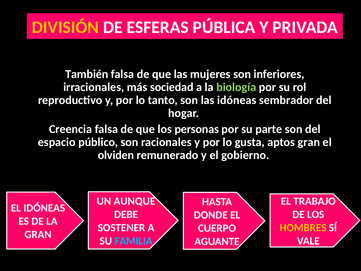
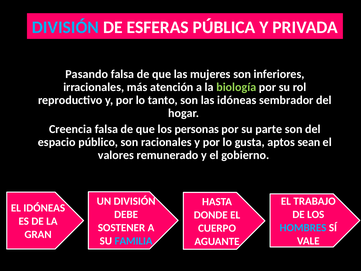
DIVISIÓN at (65, 27) colour: yellow -> light blue
También: También -> Pasando
sociedad: sociedad -> atención
aptos gran: gran -> sean
olviden: olviden -> valores
UN AUNQUE: AUNQUE -> DIVISIÓN
HOMBRES colour: yellow -> light blue
